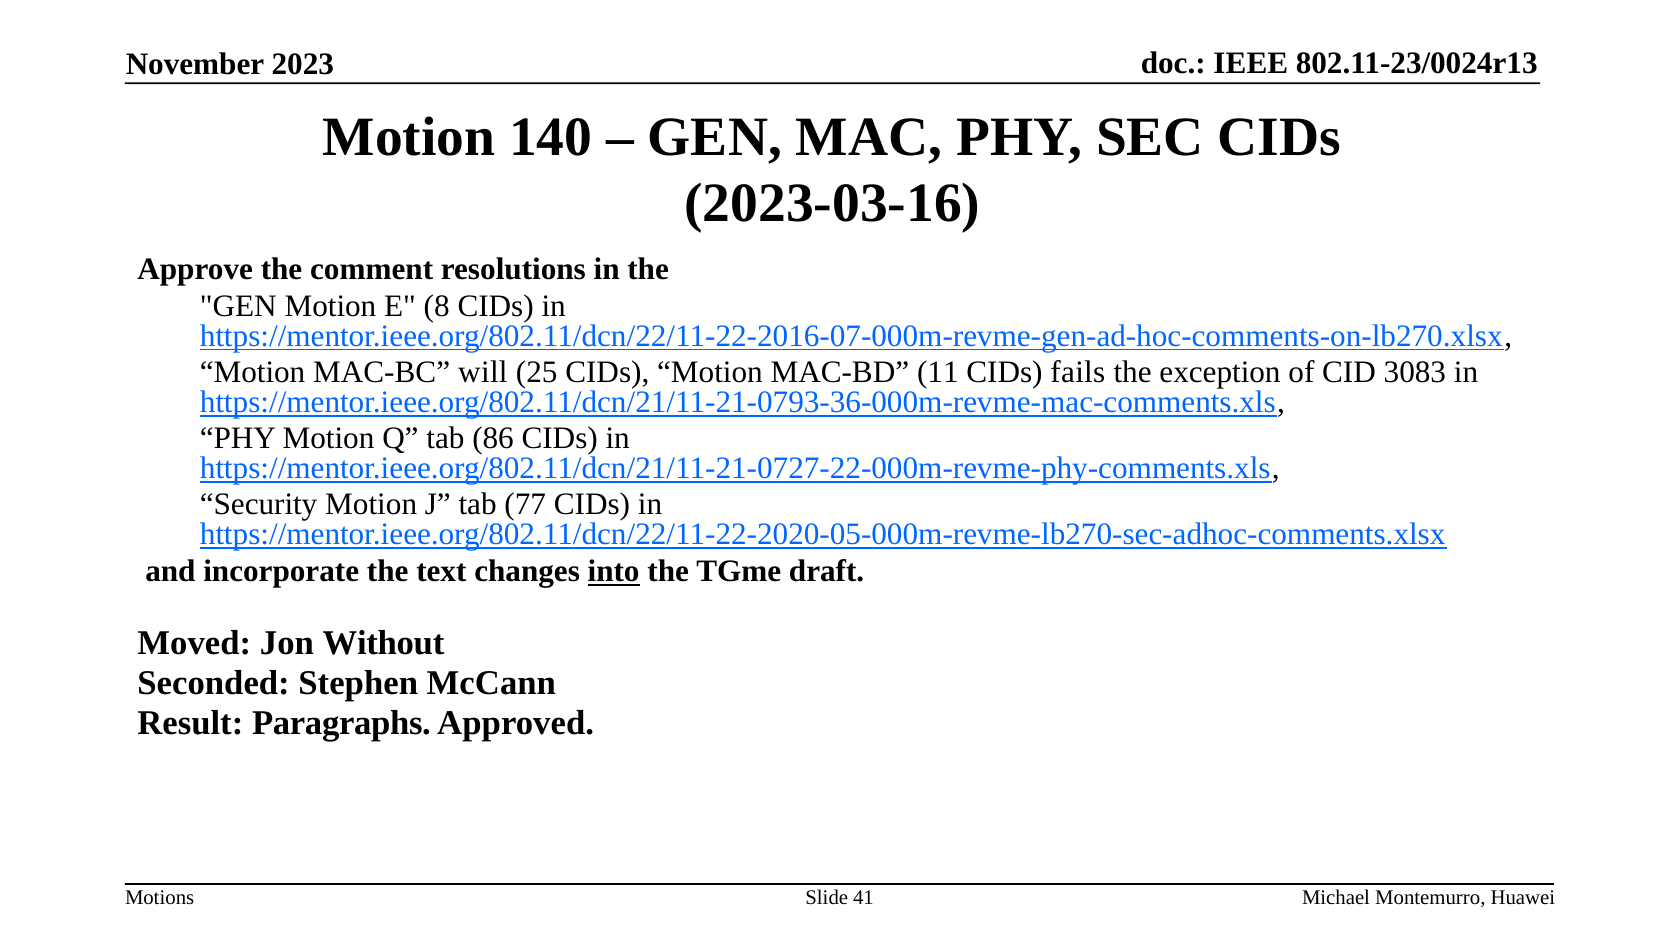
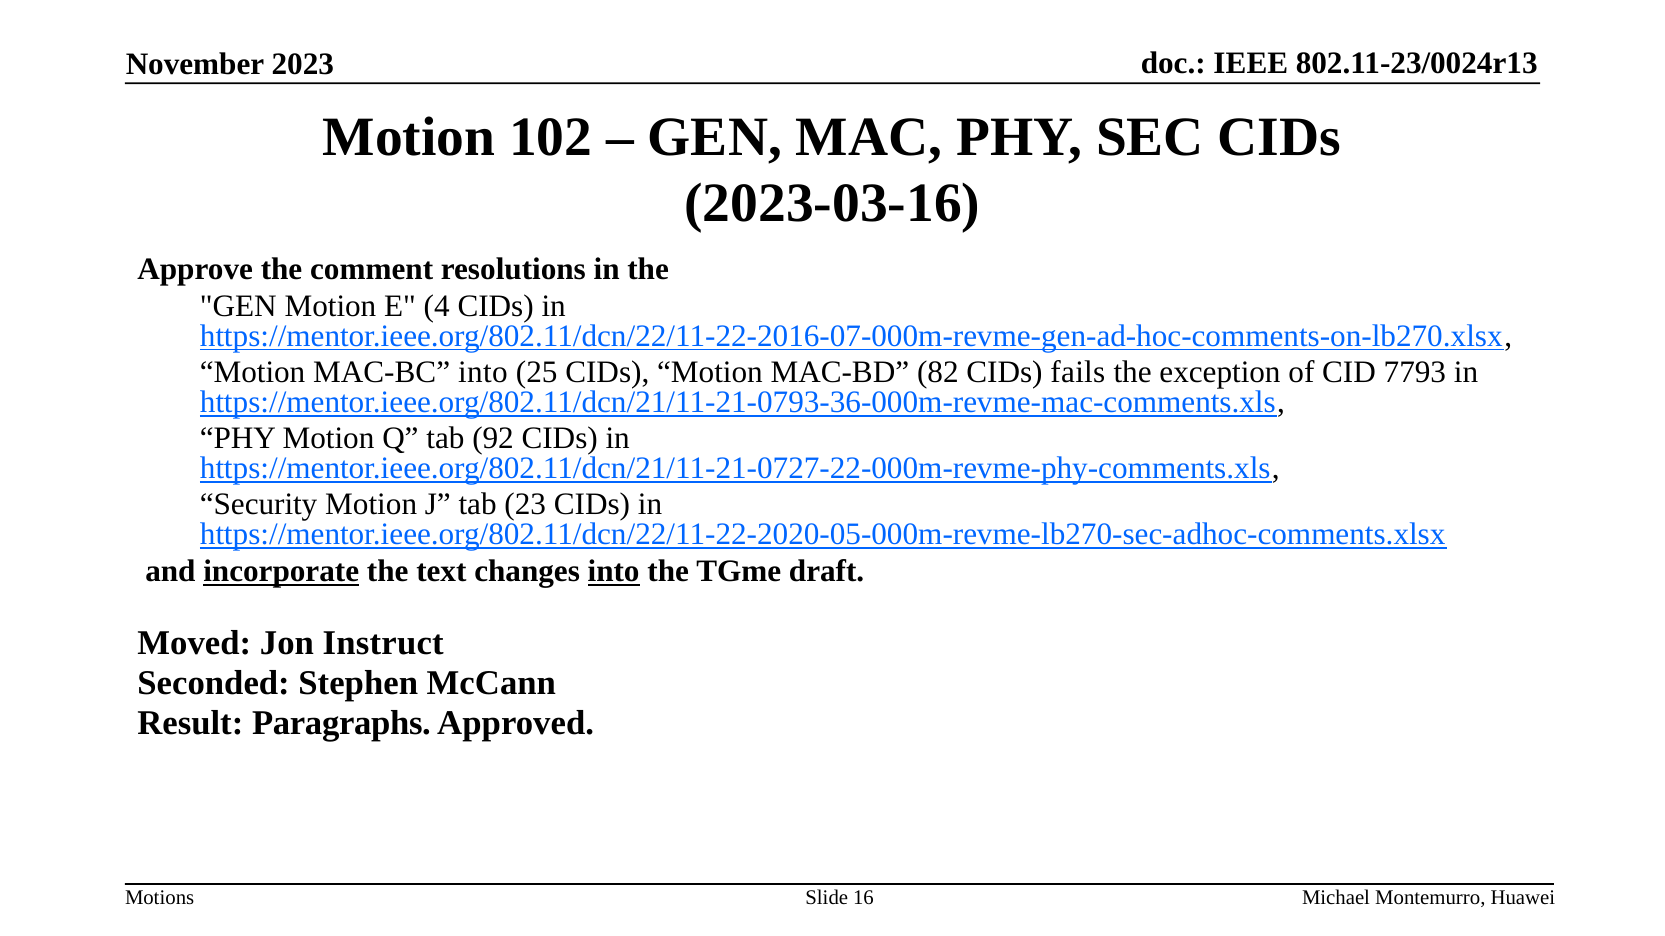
140: 140 -> 102
8: 8 -> 4
MAC-BC will: will -> into
11: 11 -> 82
3083: 3083 -> 7793
86: 86 -> 92
77: 77 -> 23
incorporate underline: none -> present
Without: Without -> Instruct
41: 41 -> 16
